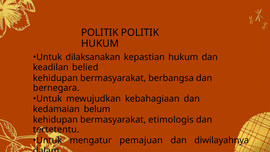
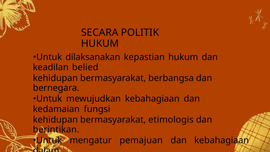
POLITIK at (100, 32): POLITIK -> SECARA
belum: belum -> fungsi
tertetentu: tertetentu -> berintikan
dan diwilayahnya: diwilayahnya -> kebahagiaan
